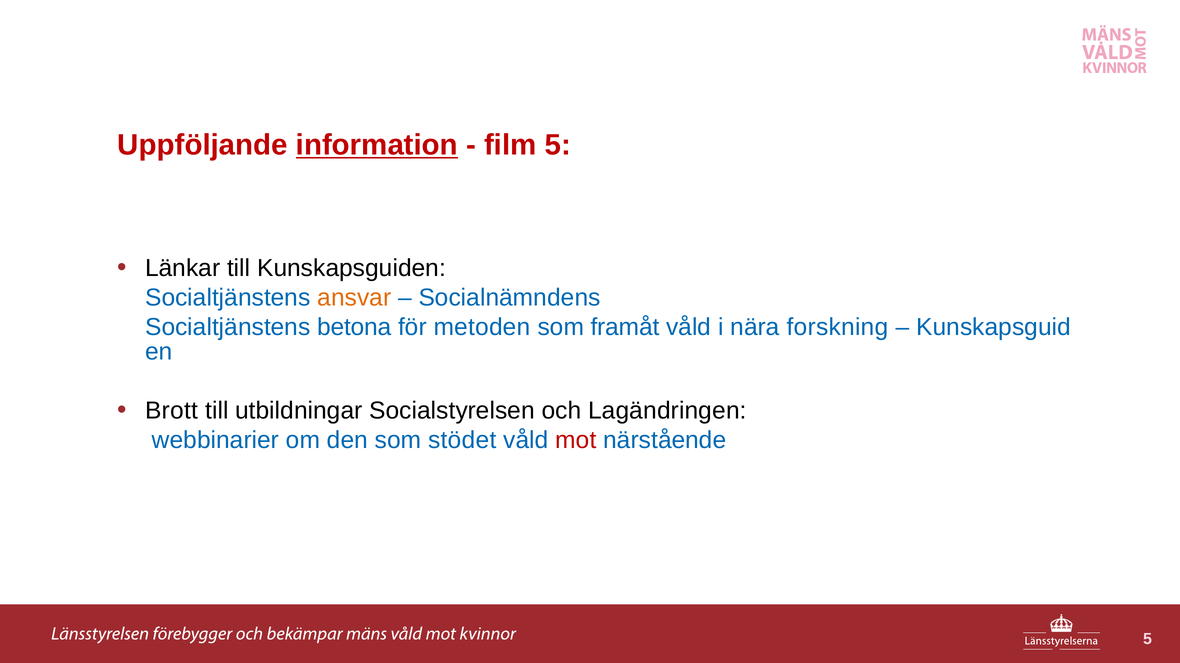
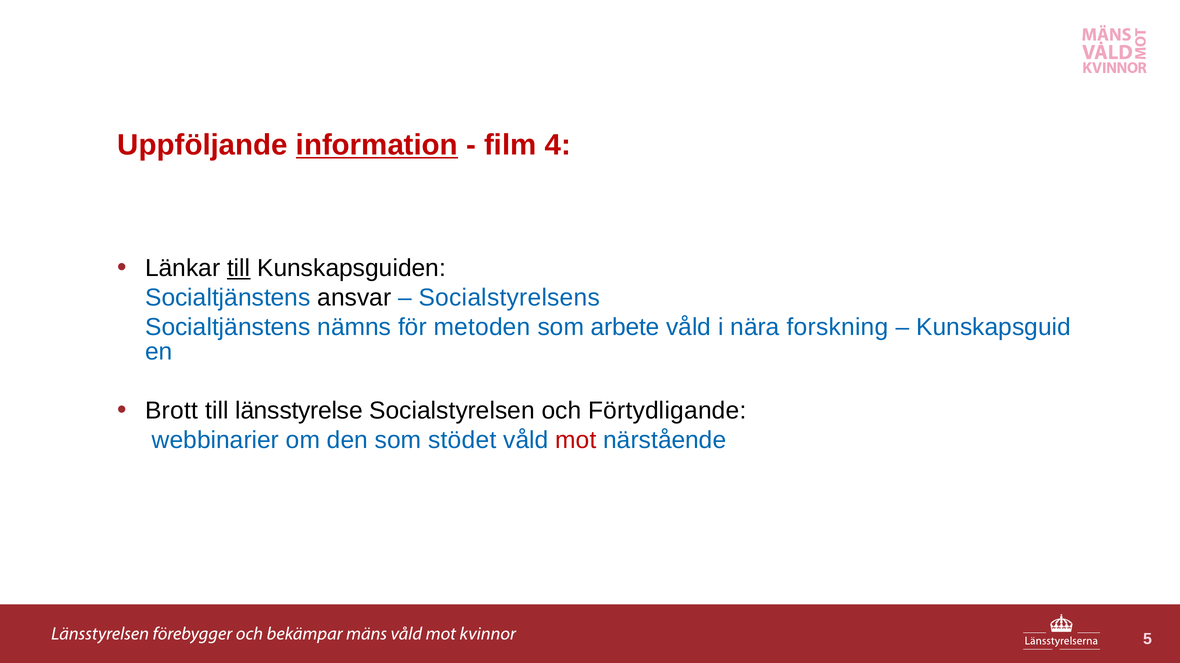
film 5: 5 -> 4
till at (239, 268) underline: none -> present
ansvar colour: orange -> black
Socialnämndens: Socialnämndens -> Socialstyrelsens
betona: betona -> nämns
framåt: framåt -> arbete
utbildningar: utbildningar -> länsstyrelse
Lagändringen: Lagändringen -> Förtydligande
